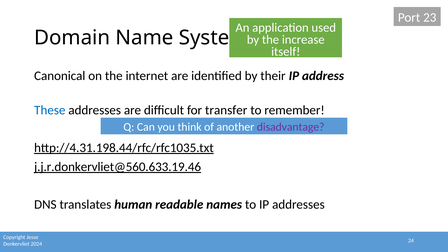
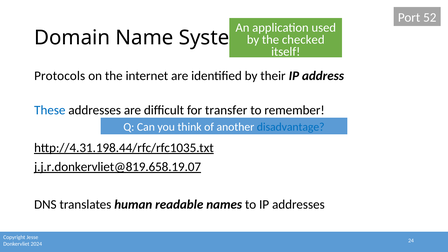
23: 23 -> 52
increase: increase -> checked
Canonical: Canonical -> Protocols
disadvantage colour: purple -> blue
j.j.r.donkervliet@560.633.19.46: j.j.r.donkervliet@560.633.19.46 -> j.j.r.donkervliet@819.658.19.07
